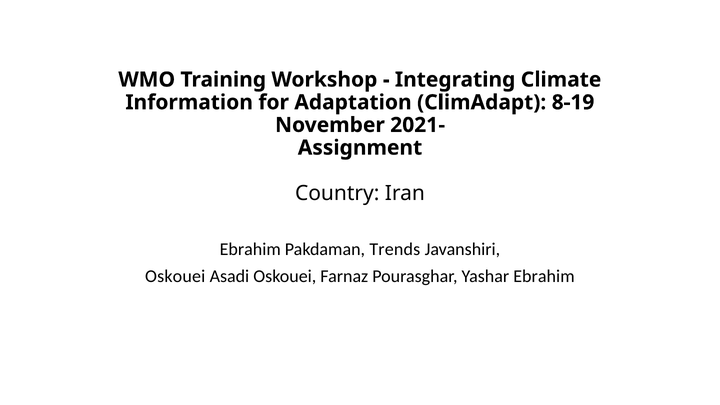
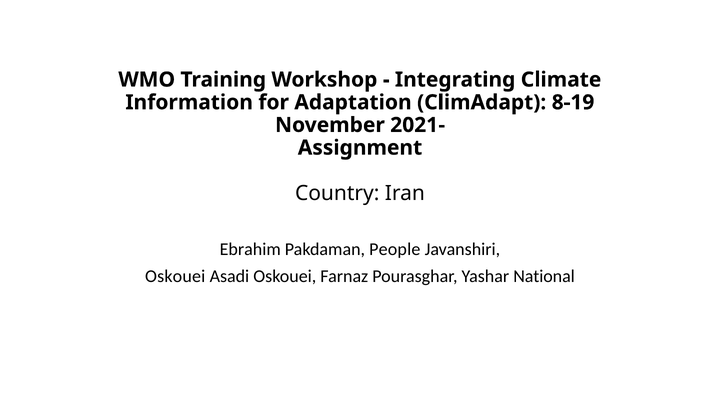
Trends: Trends -> People
Yashar Ebrahim: Ebrahim -> National
